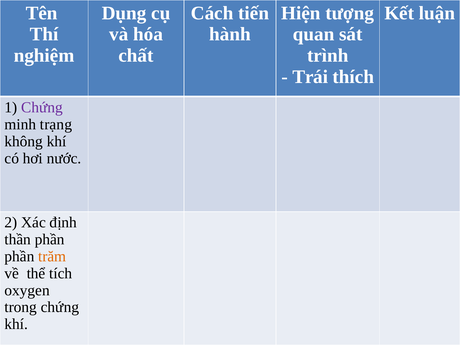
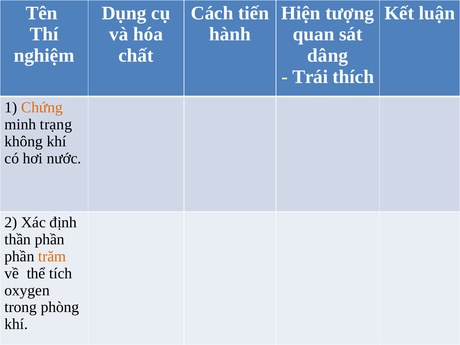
trình: trình -> dâng
Chứng at (42, 108) colour: purple -> orange
trong chứng: chứng -> phòng
